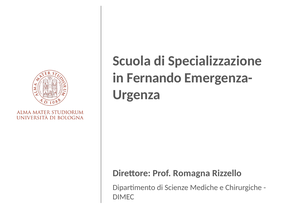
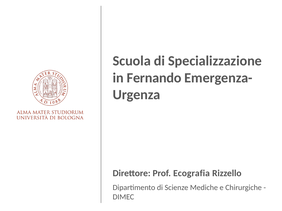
Romagna: Romagna -> Ecografia
